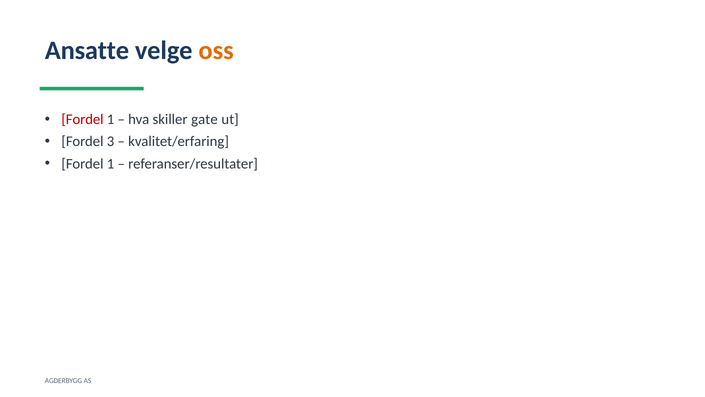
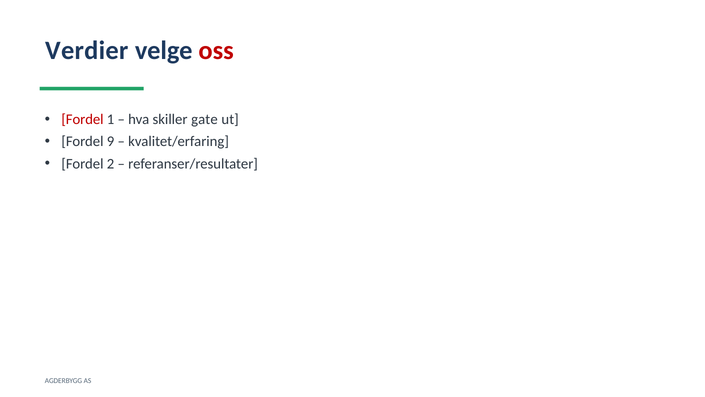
Ansatte: Ansatte -> Verdier
oss colour: orange -> red
3: 3 -> 9
1 at (111, 163): 1 -> 2
